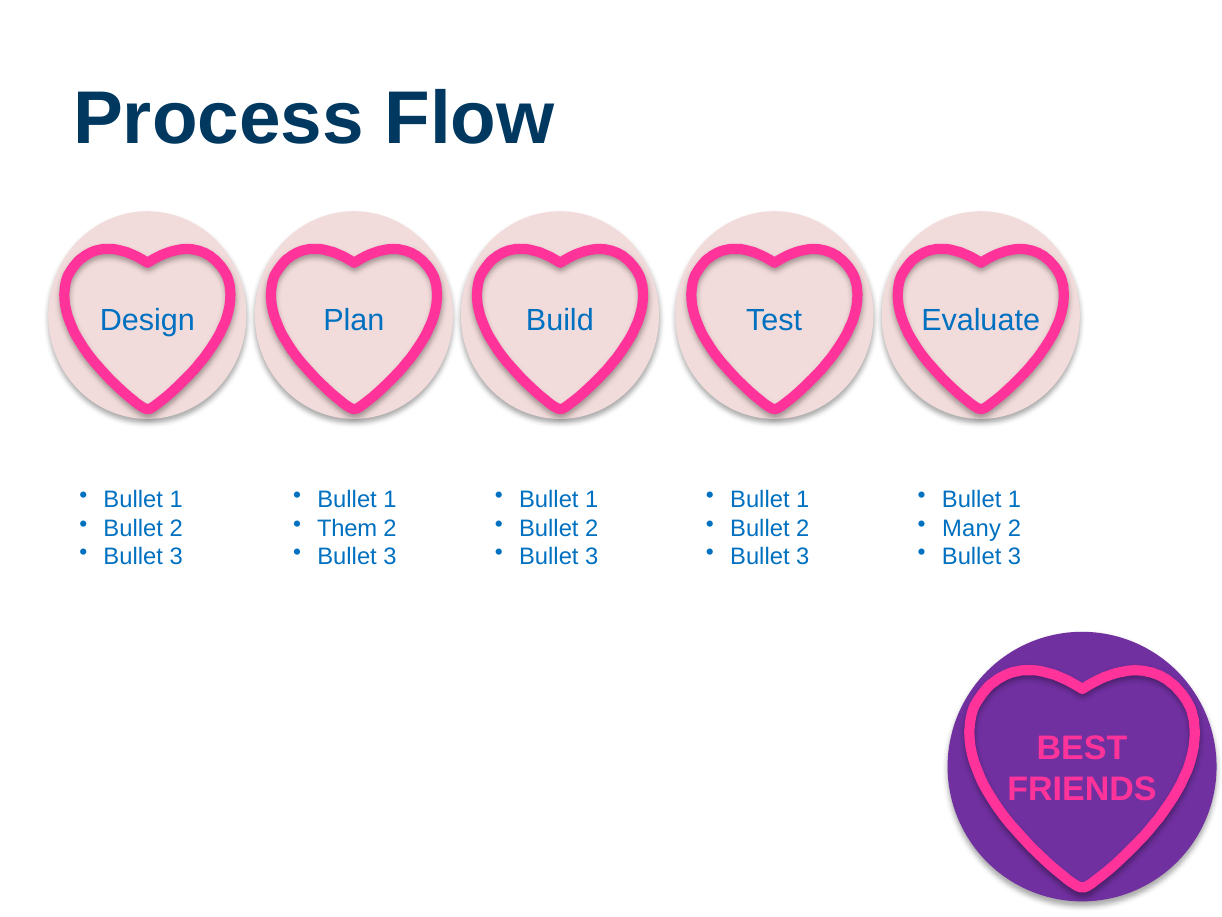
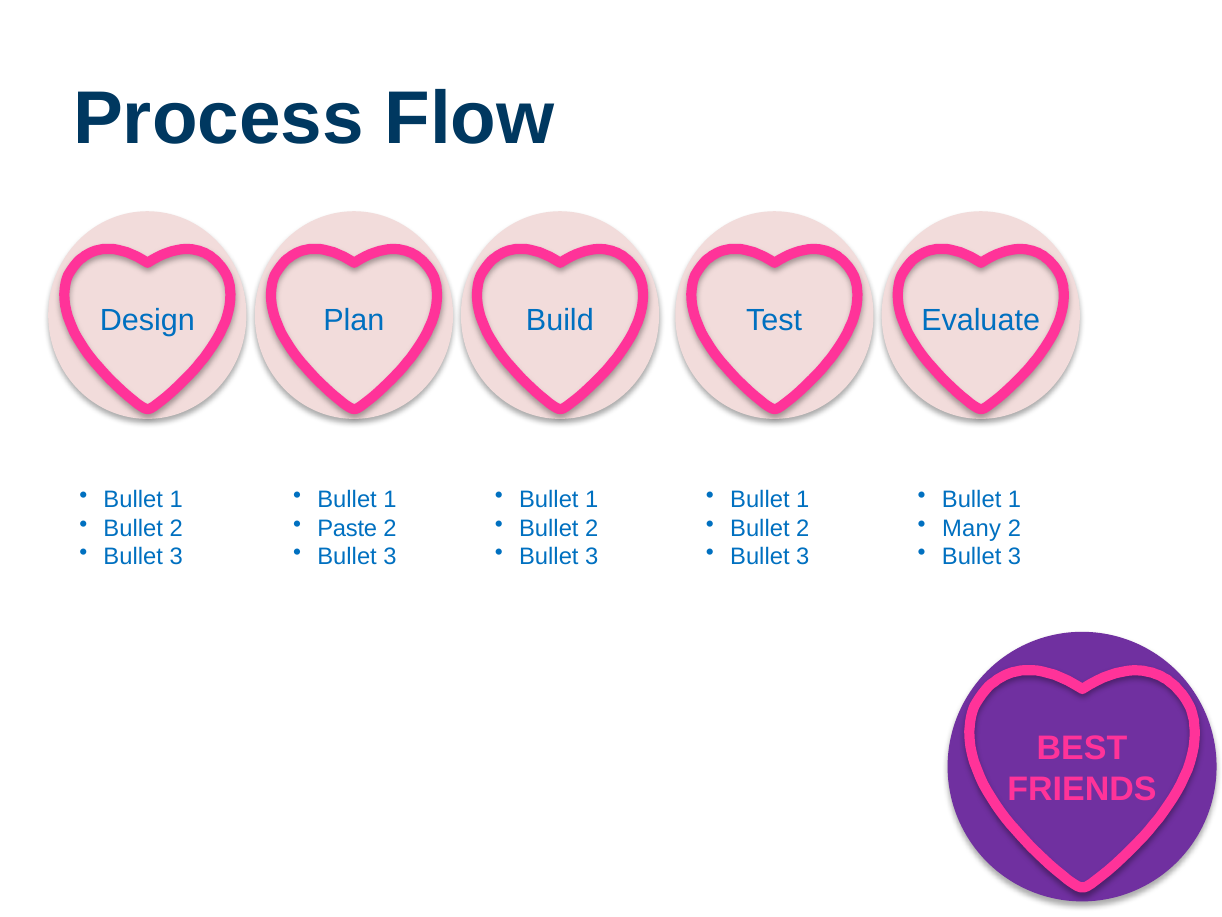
Them: Them -> Paste
